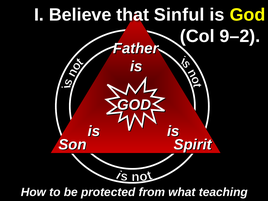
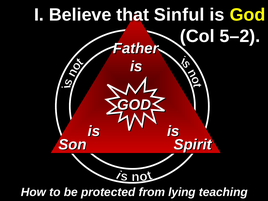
9–2: 9–2 -> 5–2
what: what -> lying
